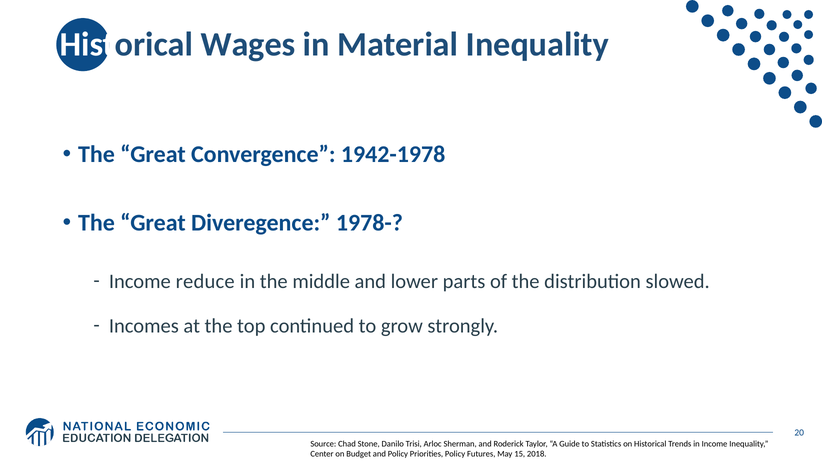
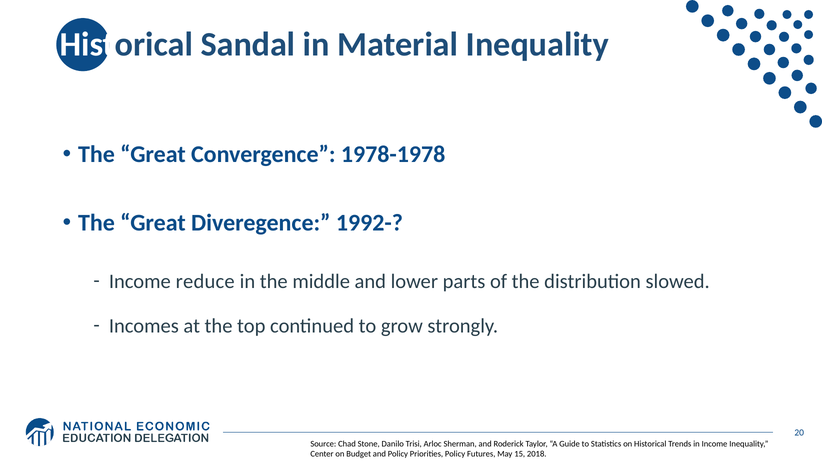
Wages: Wages -> Sandal
1942-1978: 1942-1978 -> 1978-1978
1978-: 1978- -> 1992-
